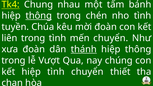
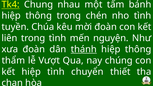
thông at (39, 16) underline: present -> none
mến chuyển: chuyển -> nguyện
trong at (13, 61): trong -> thẩm
